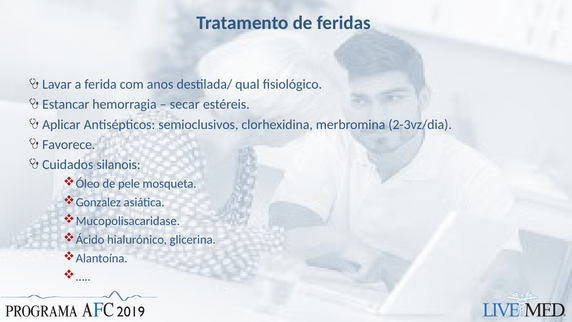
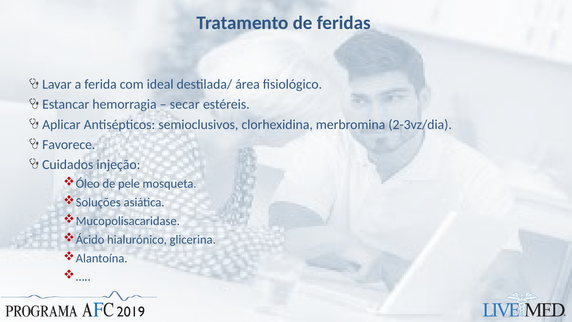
anos: anos -> ideal
qual: qual -> área
silanois: silanois -> injeção
Gonzalez: Gonzalez -> Soluções
